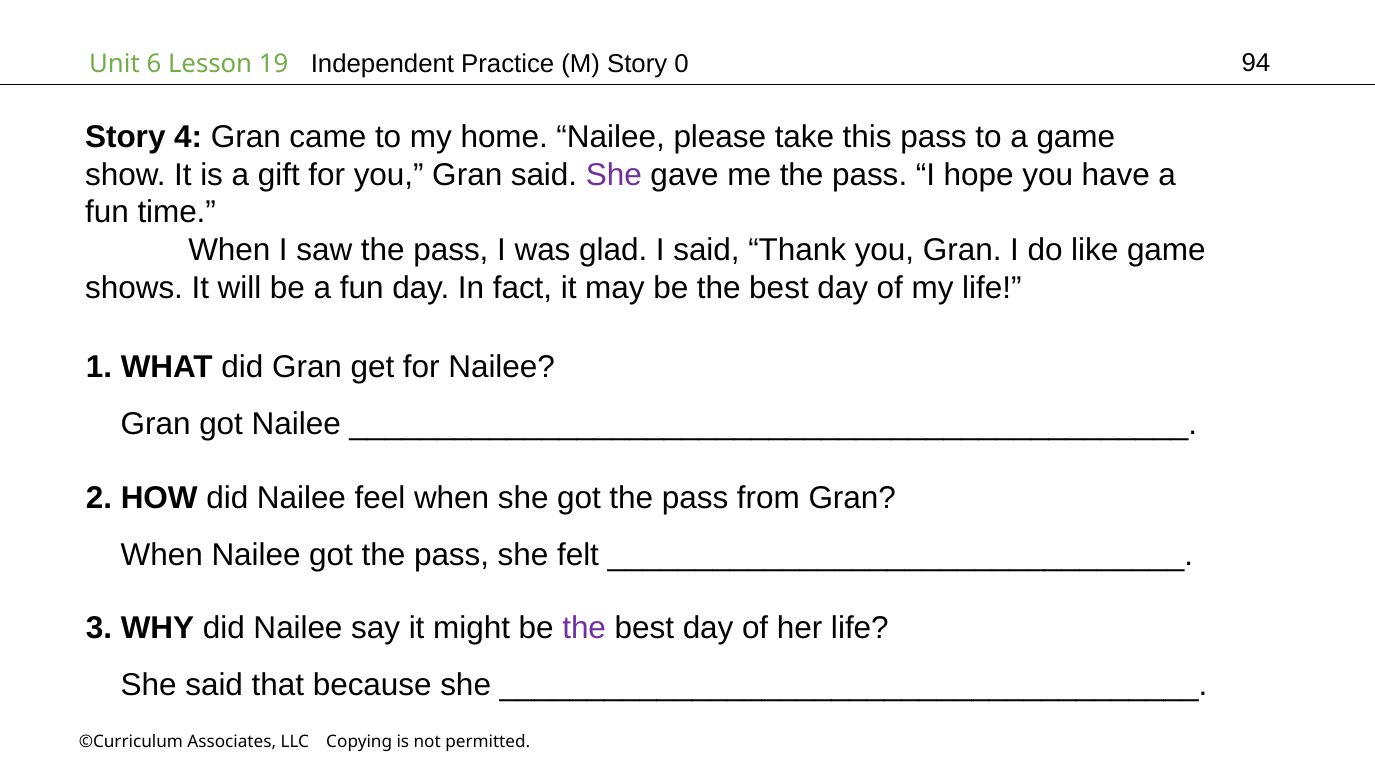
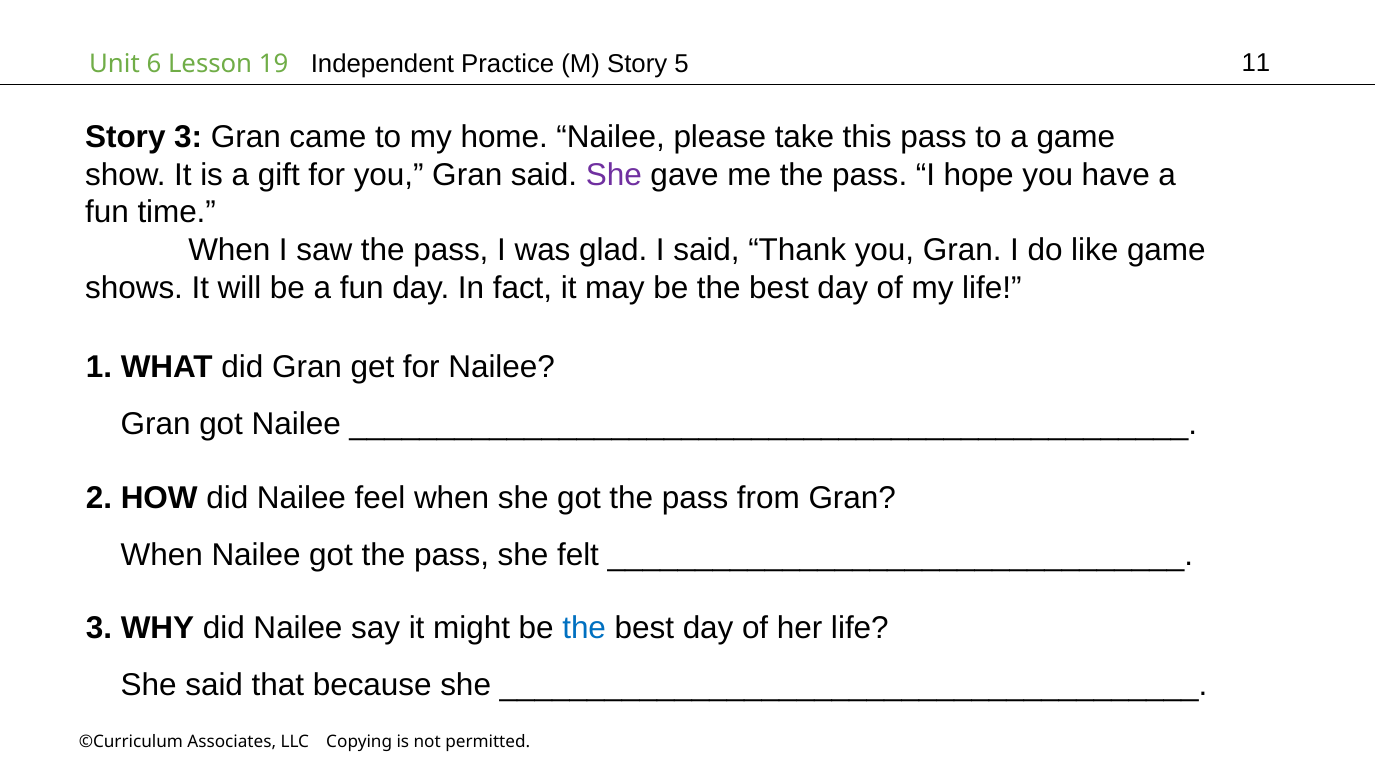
0: 0 -> 5
94: 94 -> 11
Story 4: 4 -> 3
the at (584, 629) colour: purple -> blue
